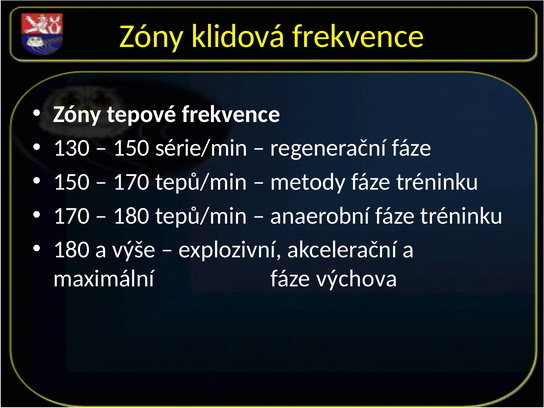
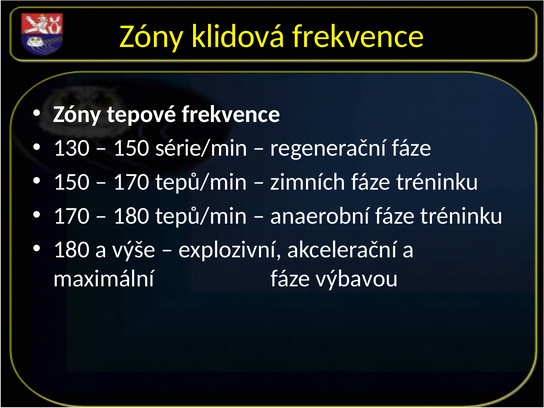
metody: metody -> zimních
výchova: výchova -> výbavou
